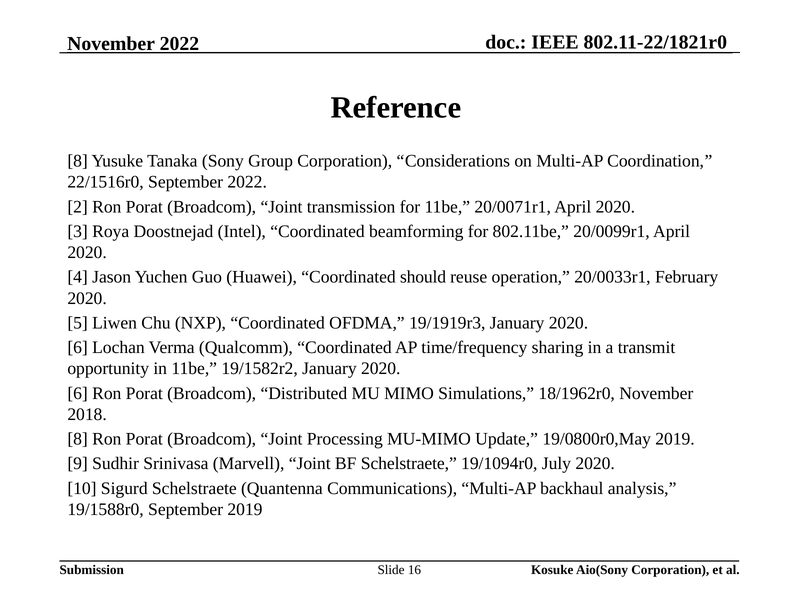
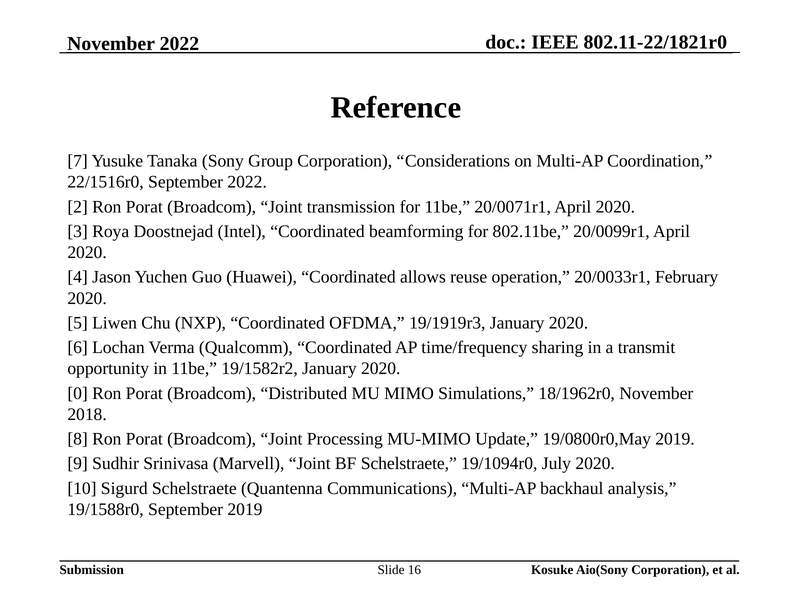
8 at (78, 161): 8 -> 7
should: should -> allows
6 at (78, 393): 6 -> 0
